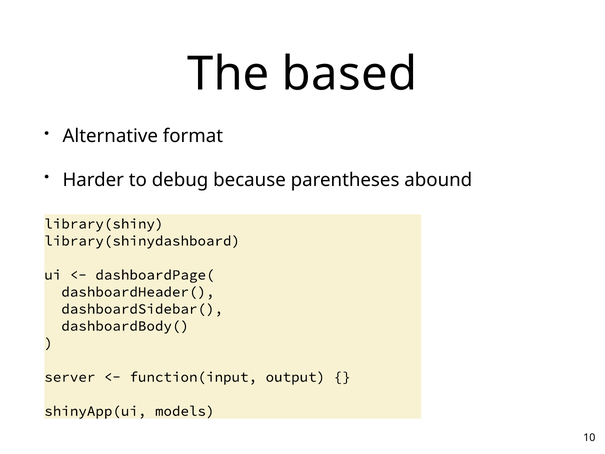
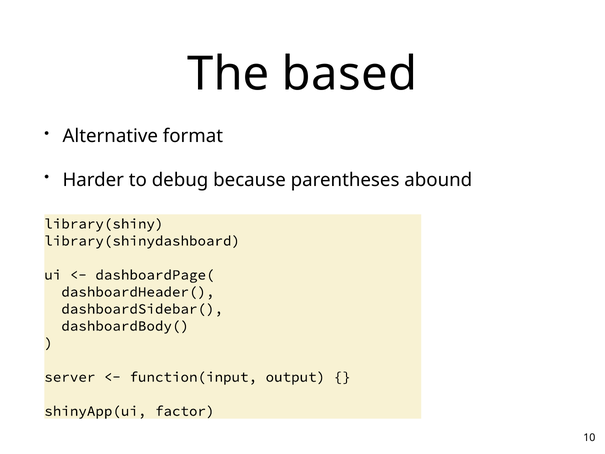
models: models -> factor
